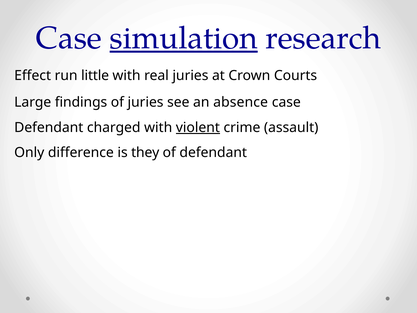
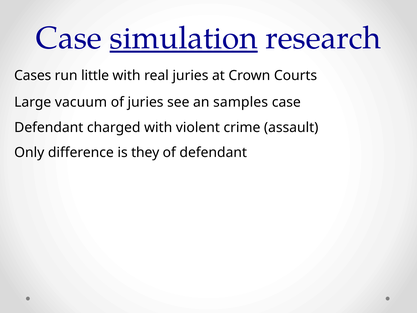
Effect: Effect -> Cases
findings: findings -> vacuum
absence: absence -> samples
violent underline: present -> none
